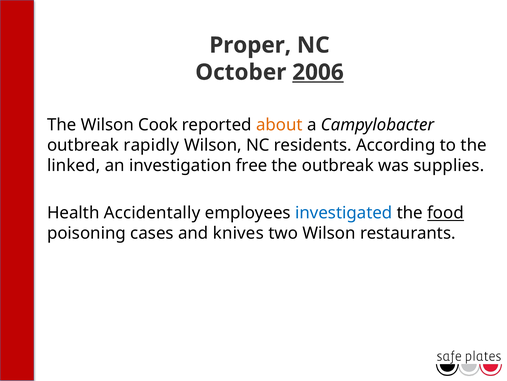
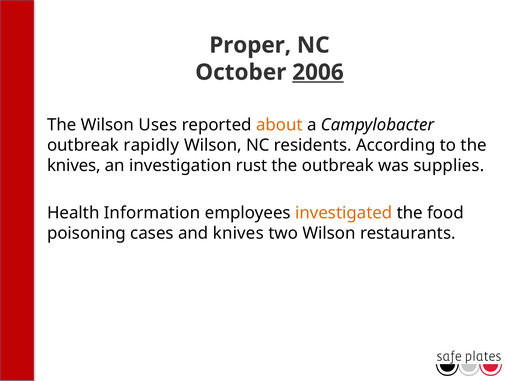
Cook: Cook -> Uses
linked at (74, 165): linked -> knives
free: free -> rust
Accidentally: Accidentally -> Information
investigated colour: blue -> orange
food underline: present -> none
